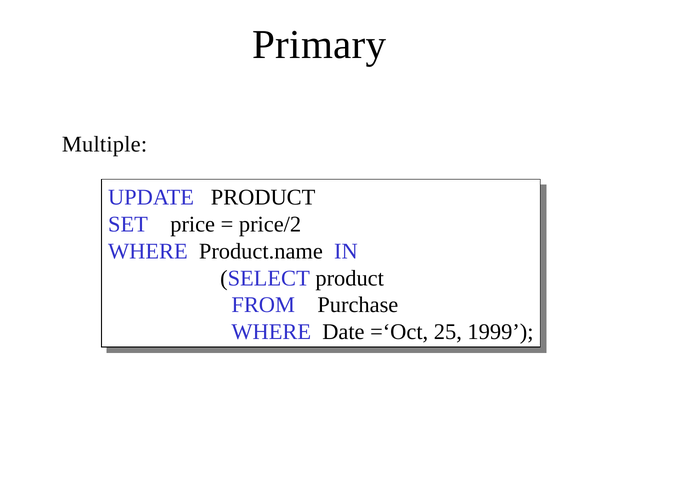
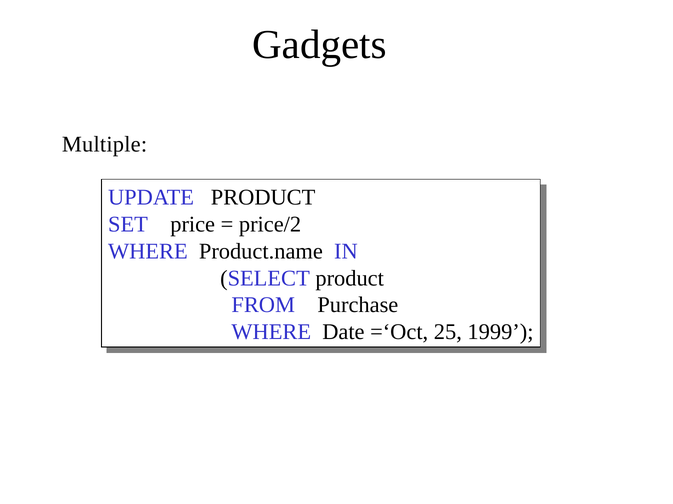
Primary: Primary -> Gadgets
